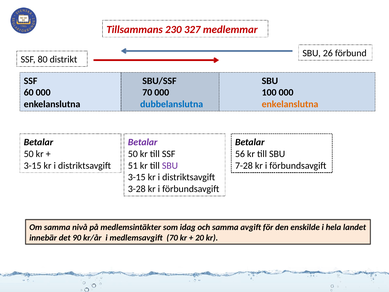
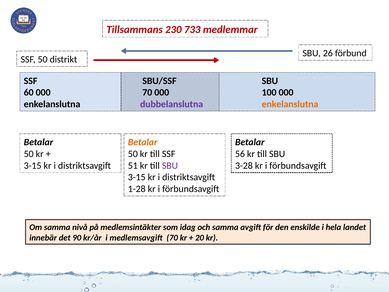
327: 327 -> 733
SSF 80: 80 -> 50
dubbelanslutna colour: blue -> purple
Betalar at (143, 142) colour: purple -> orange
7-28: 7-28 -> 3-28
3-28: 3-28 -> 1-28
